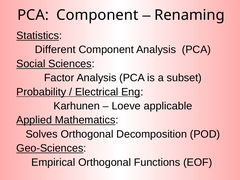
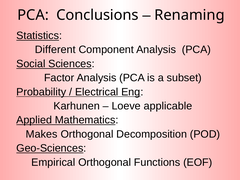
PCA Component: Component -> Conclusions
Solves: Solves -> Makes
